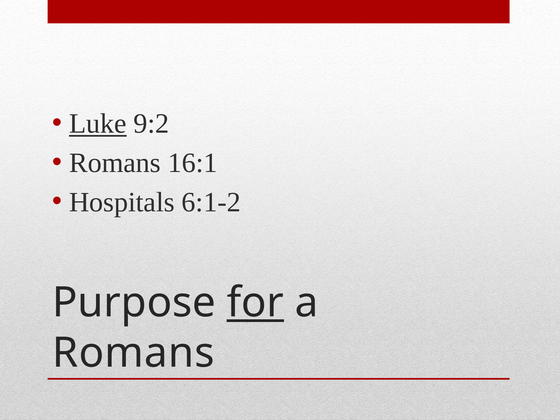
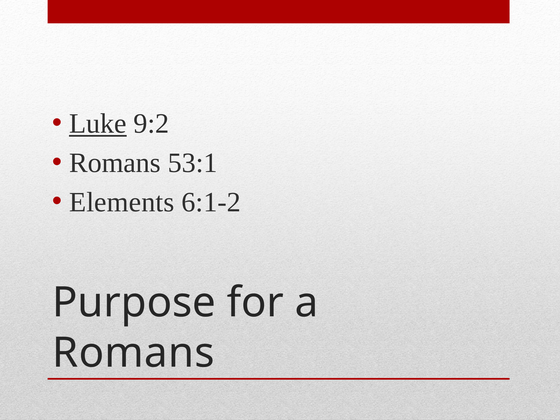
16:1: 16:1 -> 53:1
Hospitals: Hospitals -> Elements
for underline: present -> none
